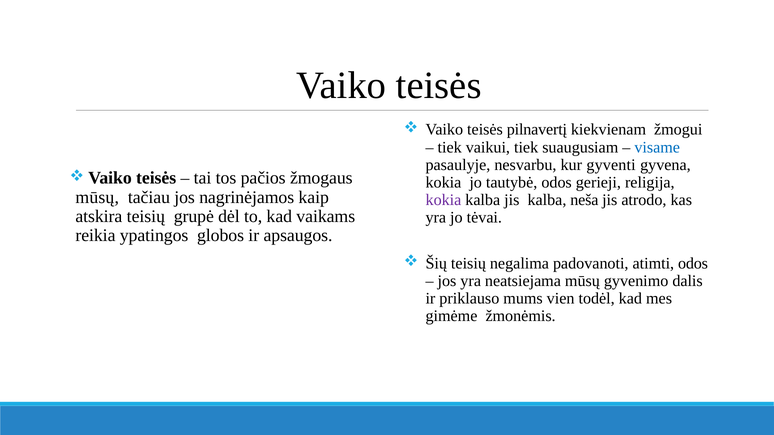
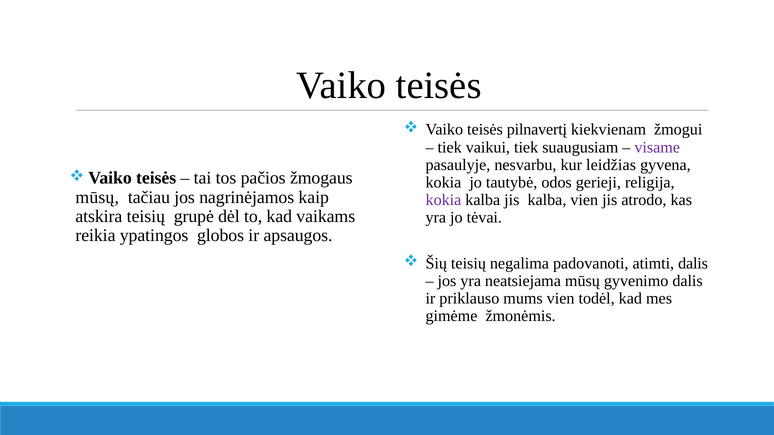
visame colour: blue -> purple
gyventi: gyventi -> leidžias
kalba neša: neša -> vien
atimti odos: odos -> dalis
